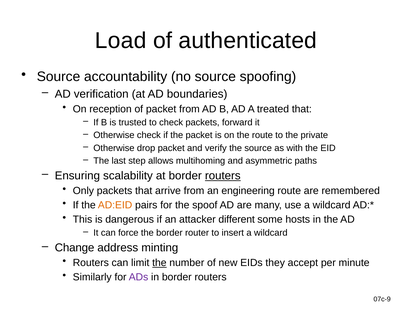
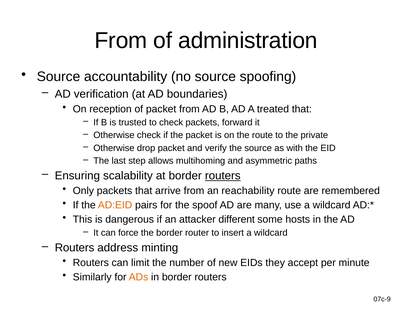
Load at (121, 41): Load -> From
authenticated: authenticated -> administration
engineering: engineering -> reachability
Change at (75, 248): Change -> Routers
the at (159, 263) underline: present -> none
ADs colour: purple -> orange
